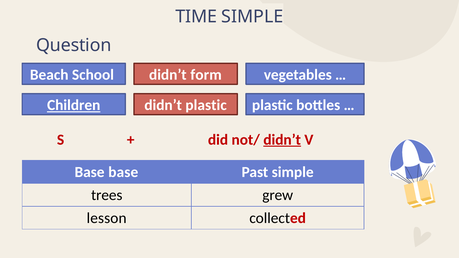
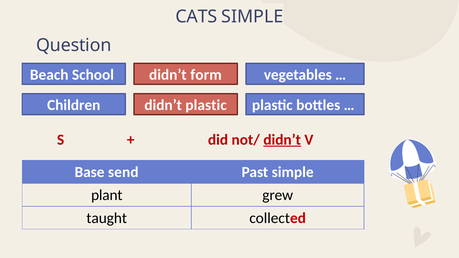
TIME: TIME -> CATS
Children underline: present -> none
Base base: base -> send
trees: trees -> plant
lesson: lesson -> taught
